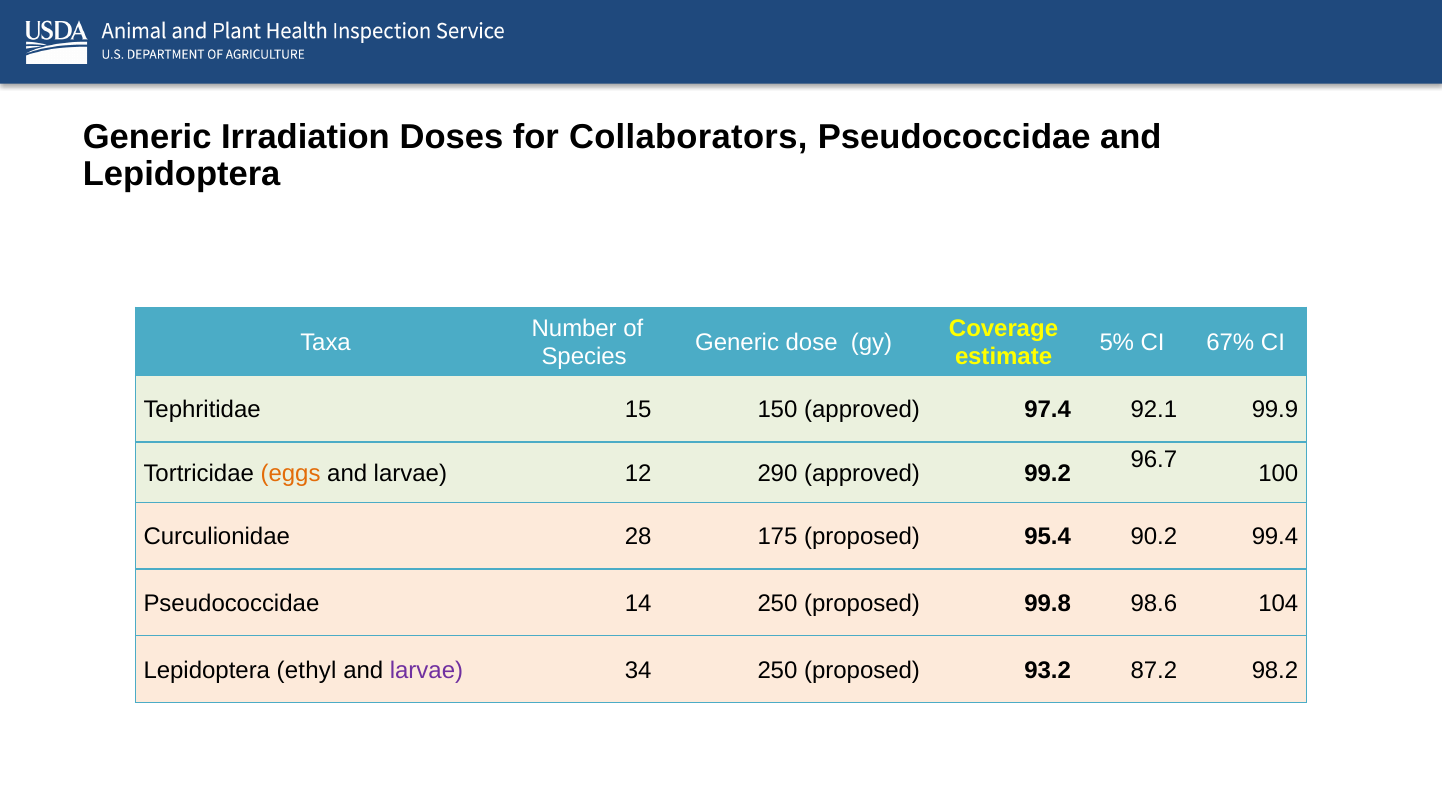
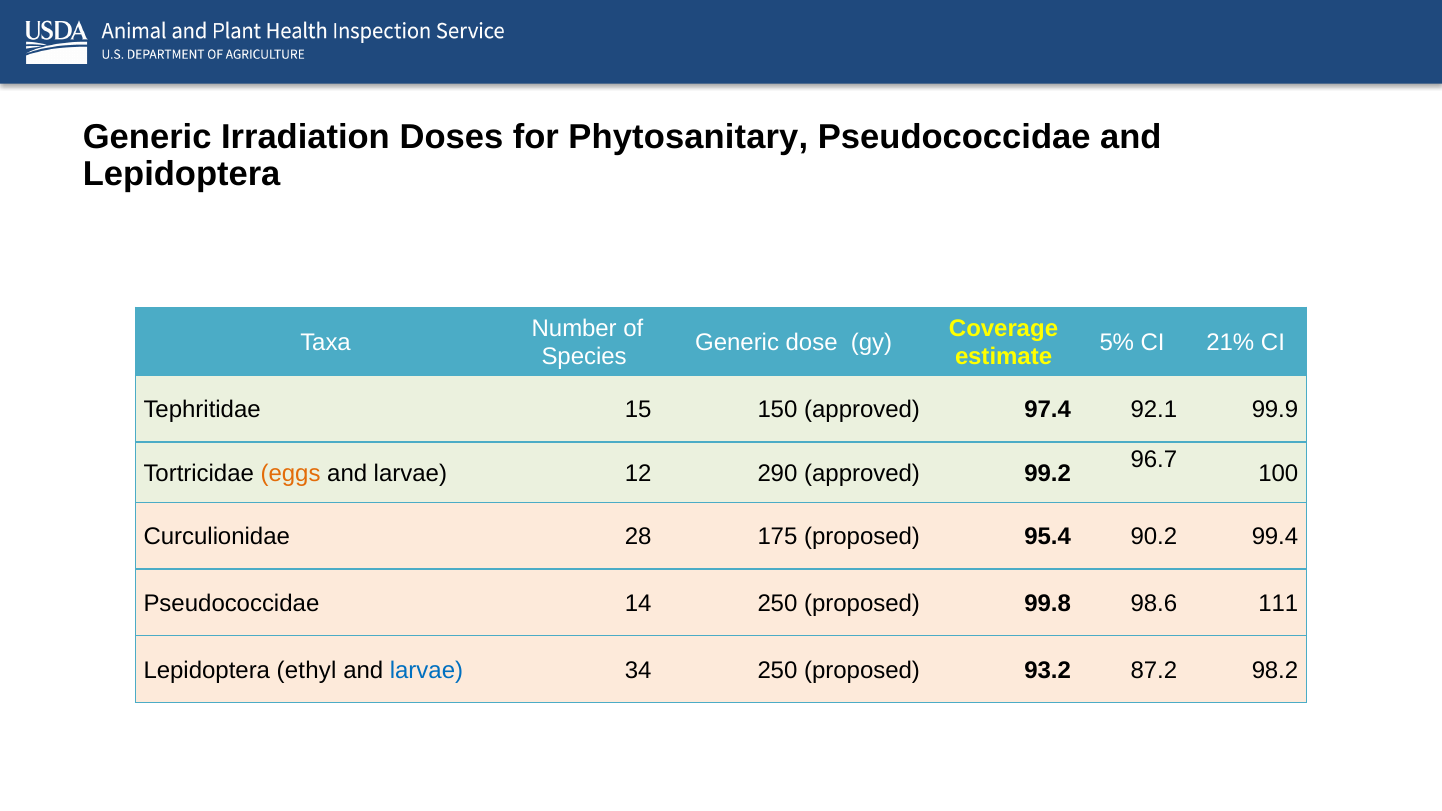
Collaborators: Collaborators -> Phytosanitary
67%: 67% -> 21%
104: 104 -> 111
larvae at (426, 670) colour: purple -> blue
